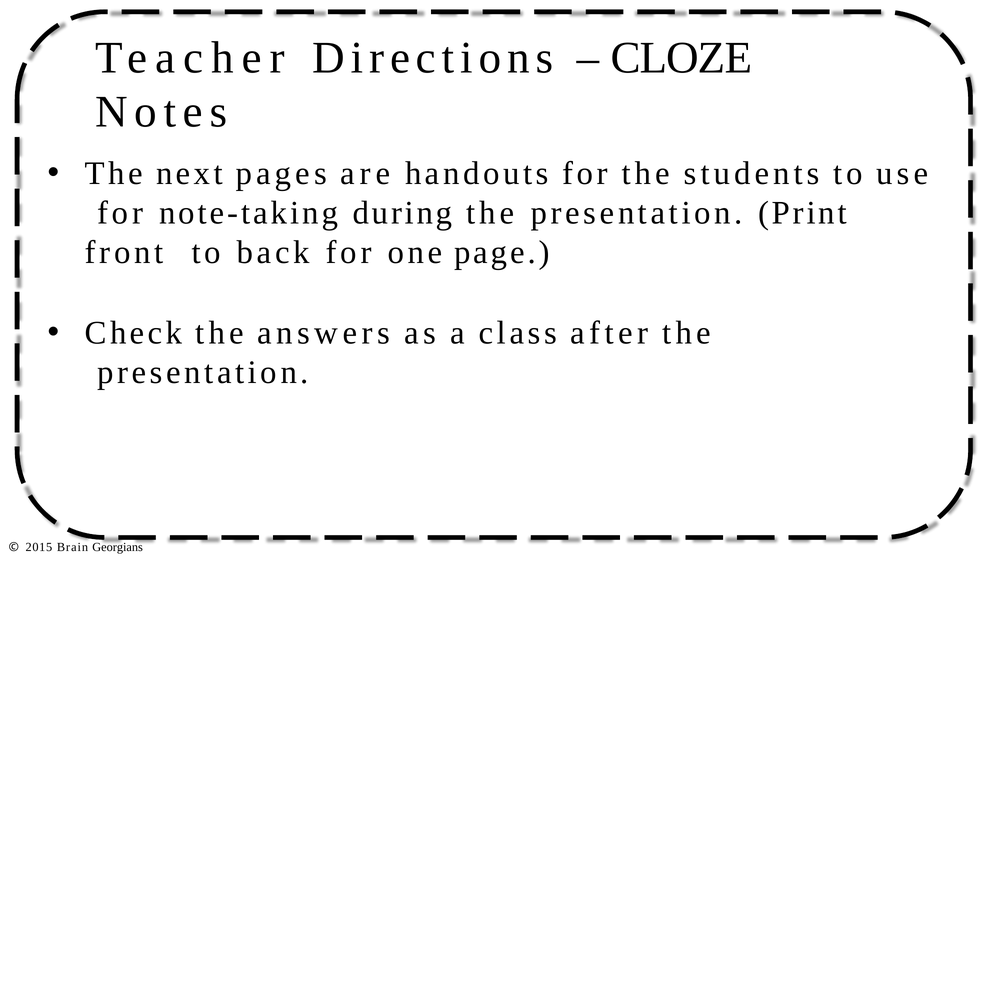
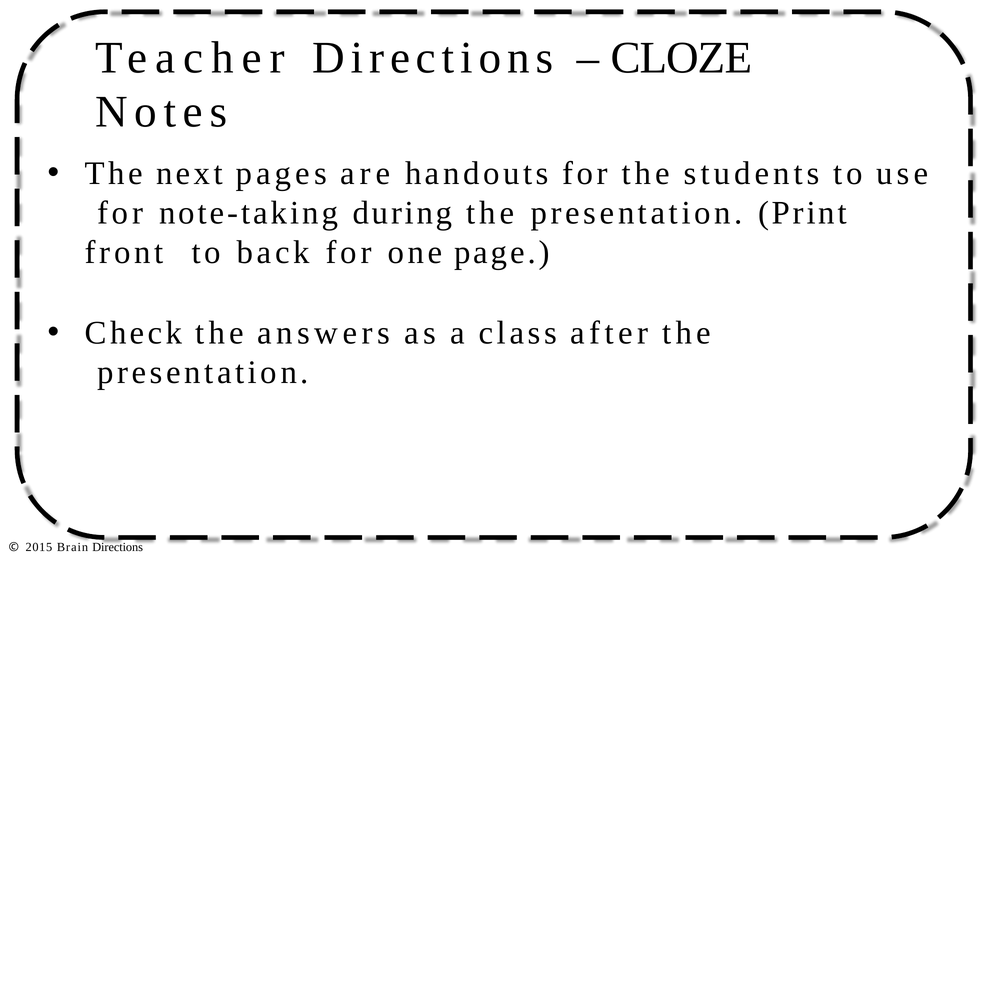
Brain Georgians: Georgians -> Directions
